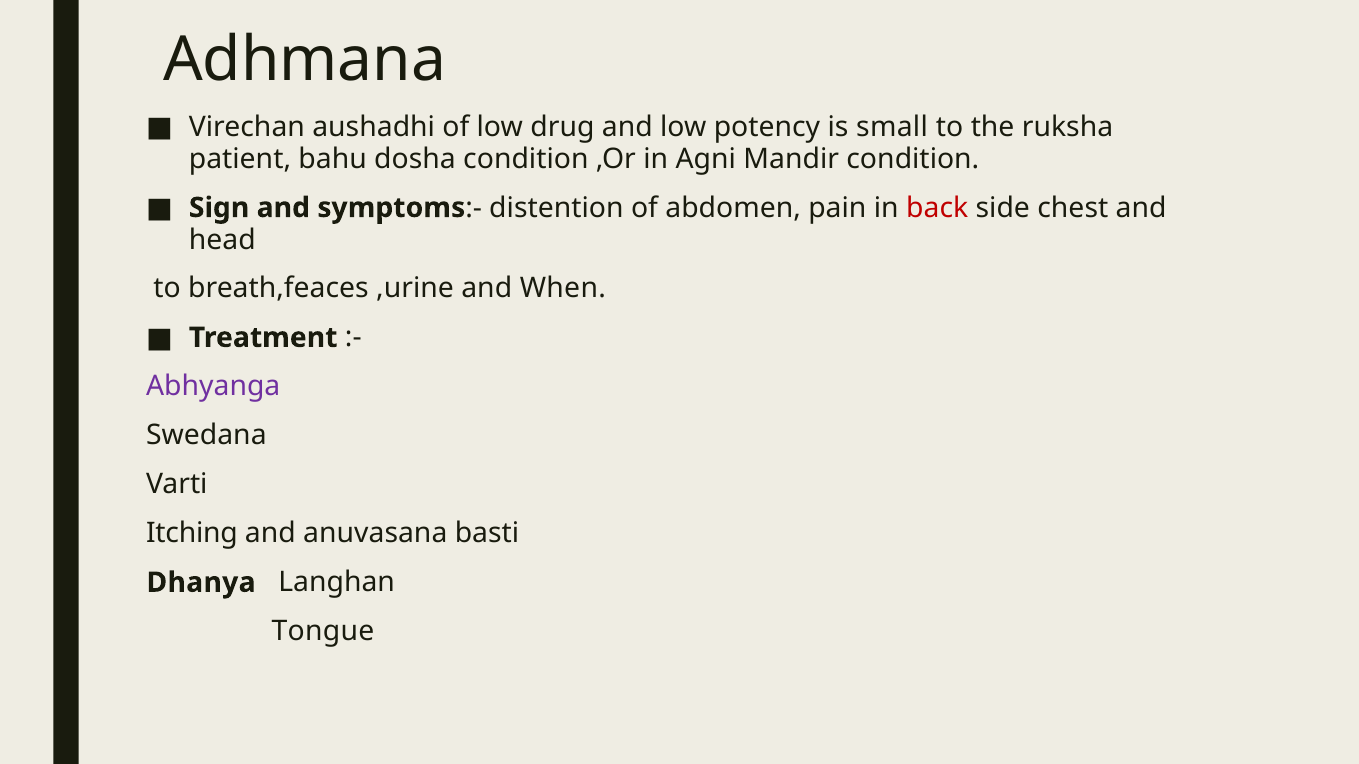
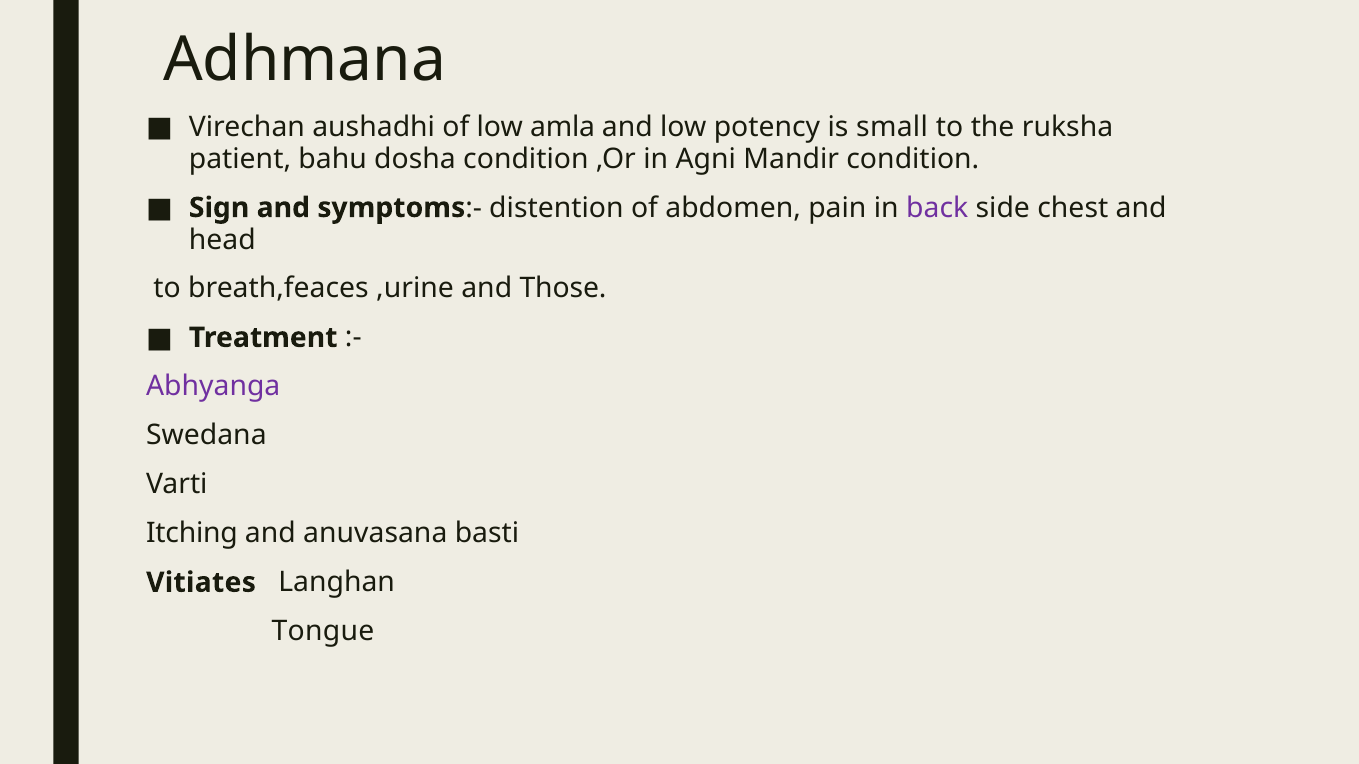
drug: drug -> amla
back colour: red -> purple
When: When -> Those
Dhanya: Dhanya -> Vitiates
